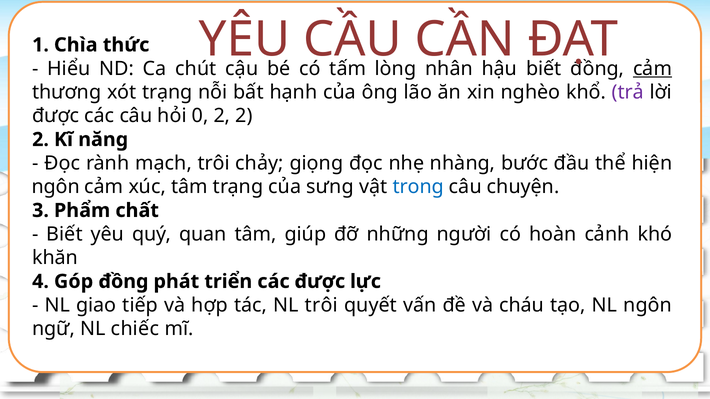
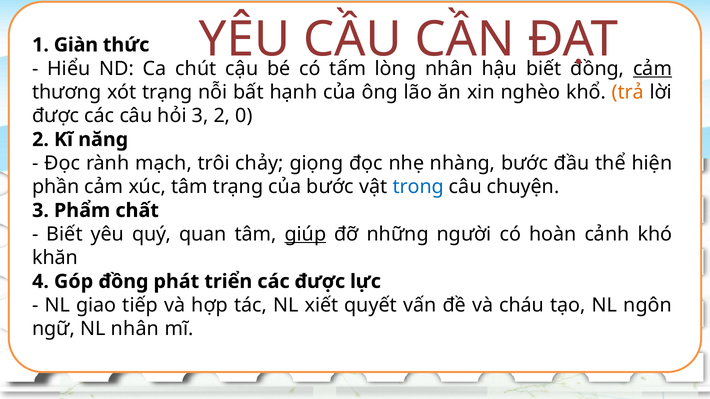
Chìa: Chìa -> Giàn
trả colour: purple -> orange
hỏi 0: 0 -> 3
2 at (244, 116): 2 -> 0
ngôn at (56, 187): ngôn -> phần
của sưng: sưng -> bước
giúp underline: none -> present
NL trôi: trôi -> xiết
NL chiếc: chiếc -> nhân
